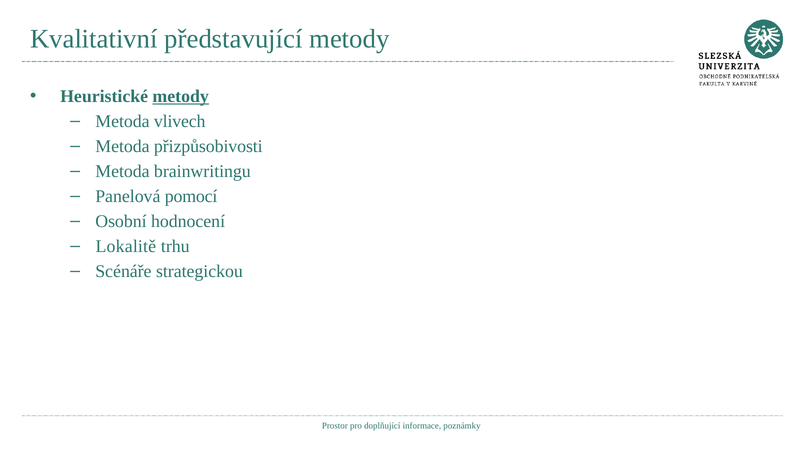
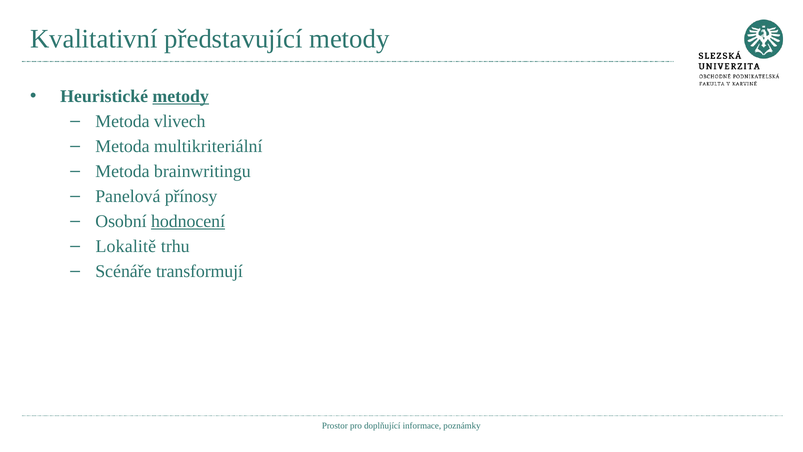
přizpůsobivosti: přizpůsobivosti -> multikriteriální
pomocí: pomocí -> přínosy
hodnocení underline: none -> present
strategickou: strategickou -> transformují
